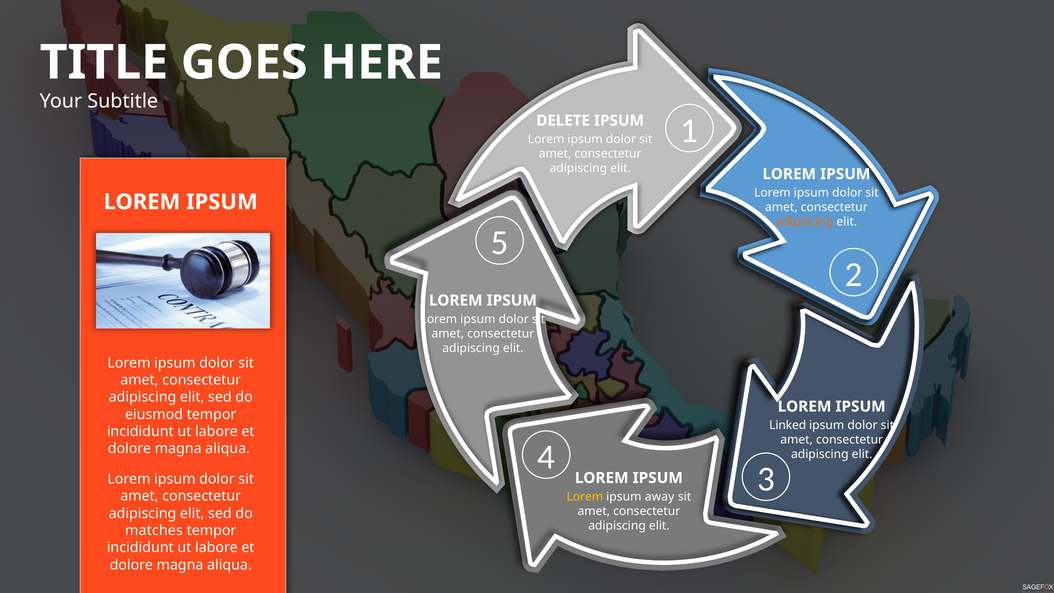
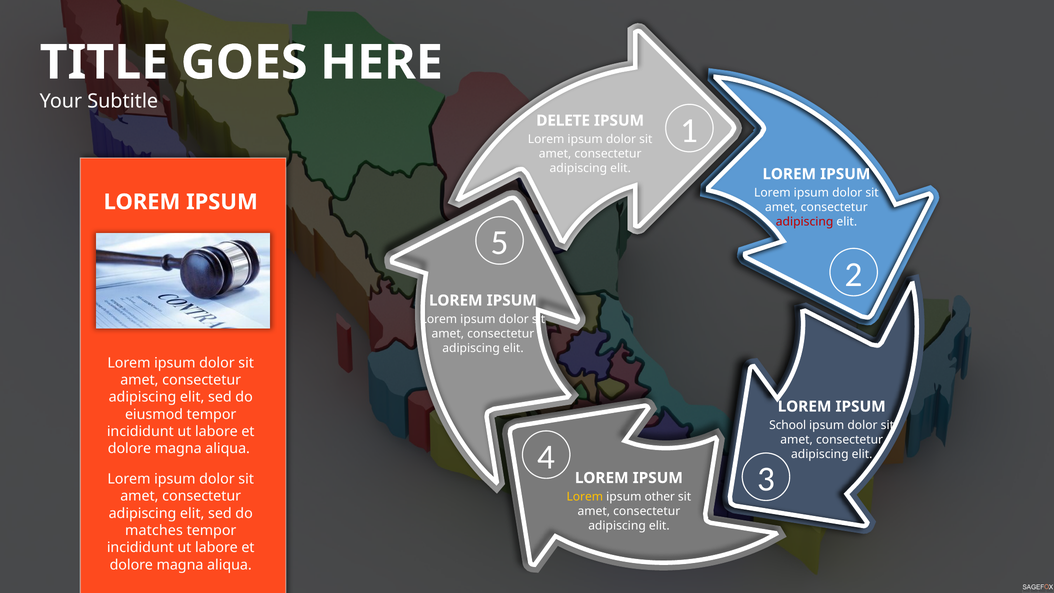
adipiscing at (805, 222) colour: orange -> red
Linked: Linked -> School
away: away -> other
